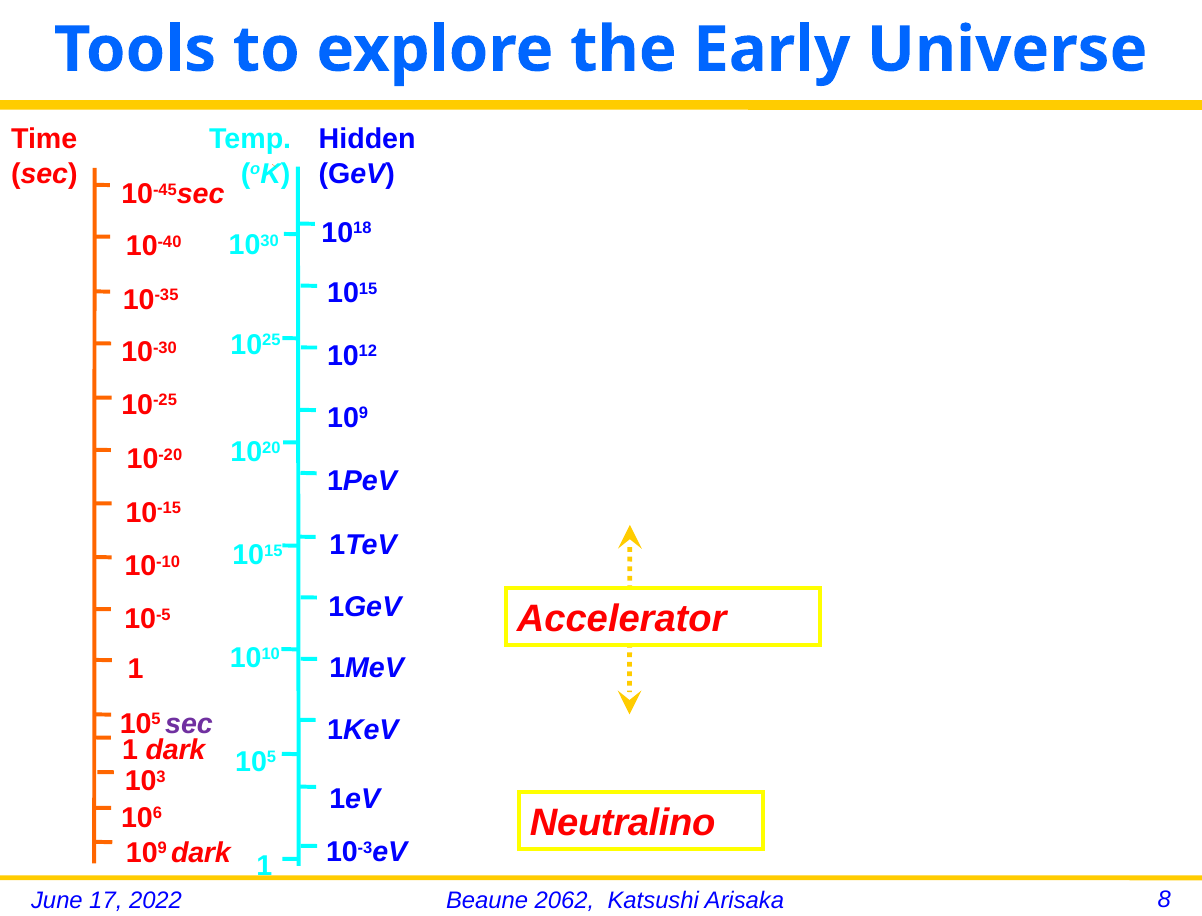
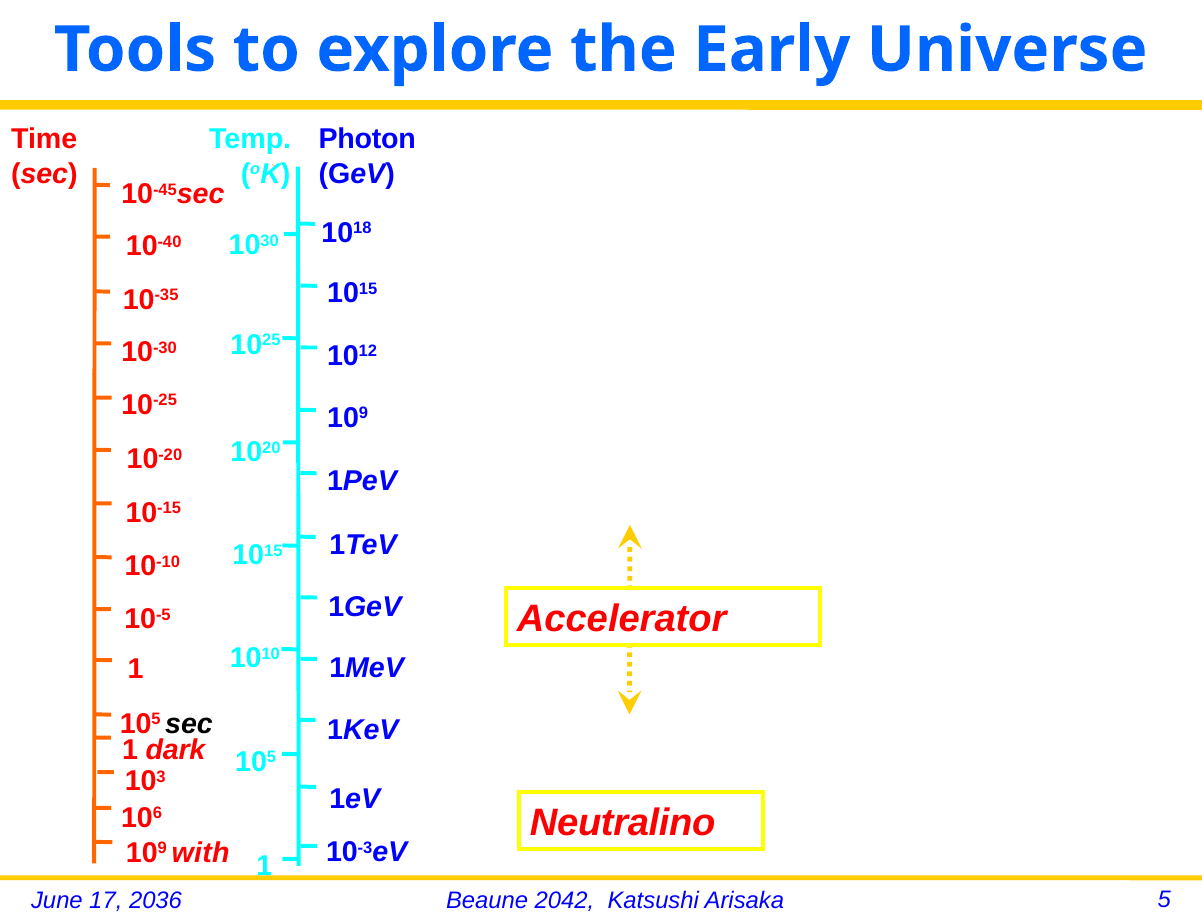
Hidden: Hidden -> Photon
sec at (189, 724) colour: purple -> black
109 dark: dark -> with
2022: 2022 -> 2036
2062: 2062 -> 2042
8: 8 -> 5
